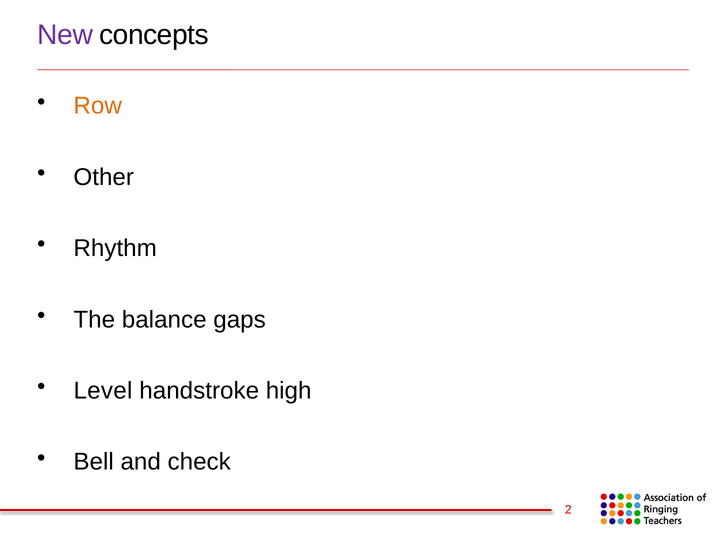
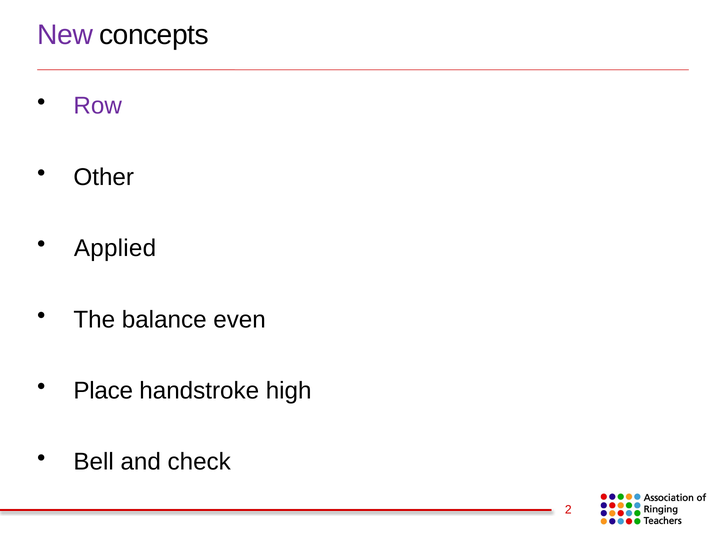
Row colour: orange -> purple
Rhythm: Rhythm -> Applied
gaps: gaps -> even
Level: Level -> Place
